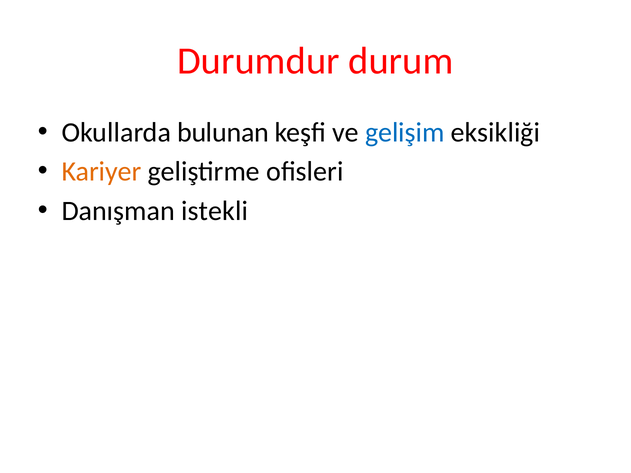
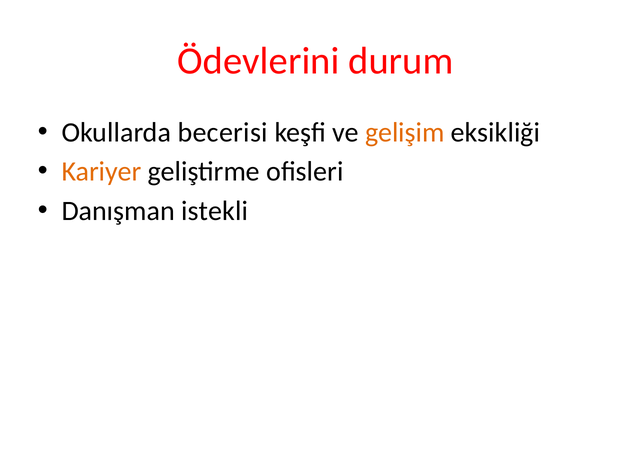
Durumdur: Durumdur -> Ödevlerini
bulunan: bulunan -> becerisi
gelişim colour: blue -> orange
